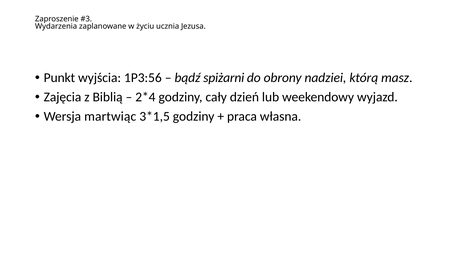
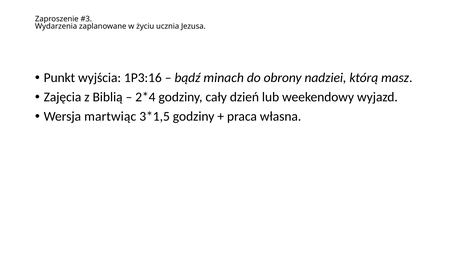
1P3:56: 1P3:56 -> 1P3:16
spiżarni: spiżarni -> minach
